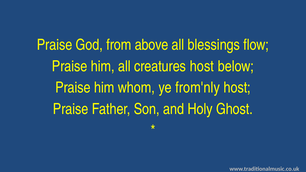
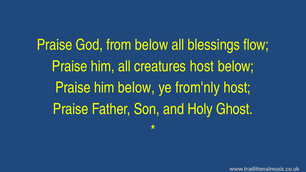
from above: above -> below
him whom: whom -> below
